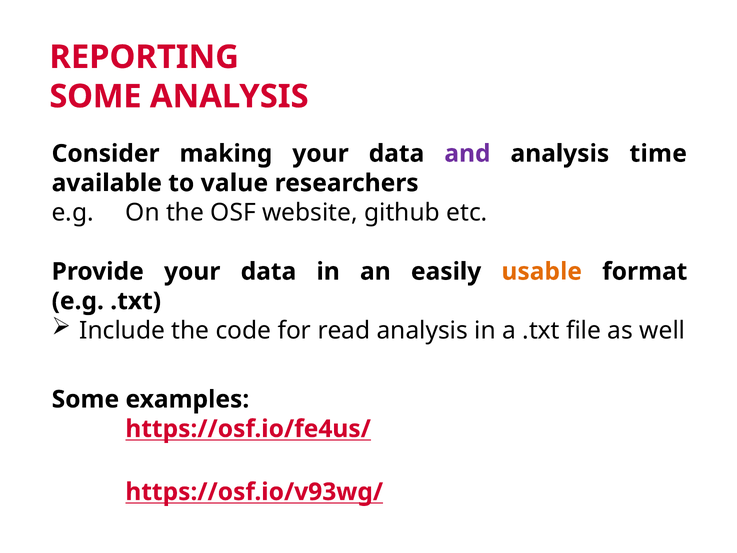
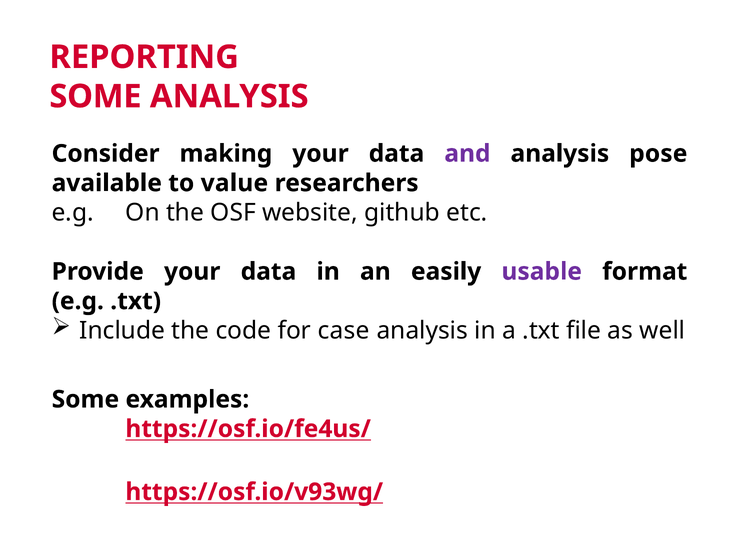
time: time -> pose
usable colour: orange -> purple
read: read -> case
